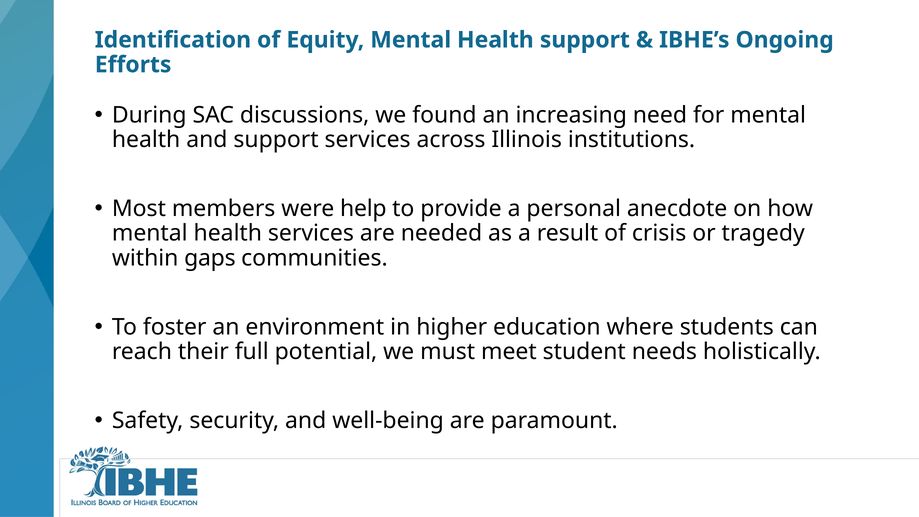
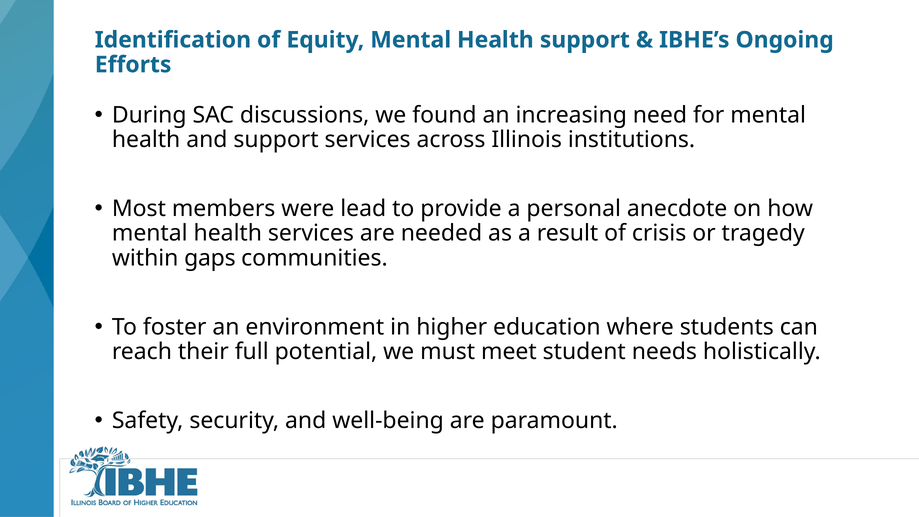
help: help -> lead
